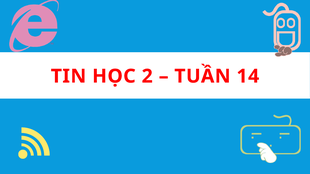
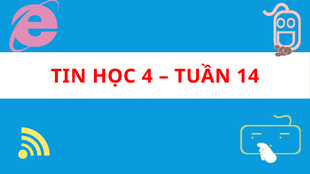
2: 2 -> 4
